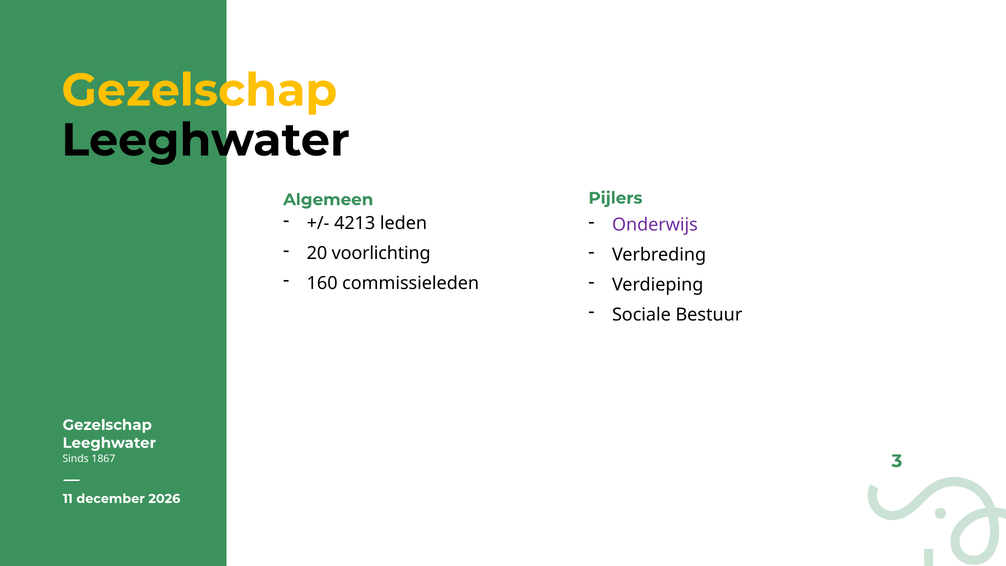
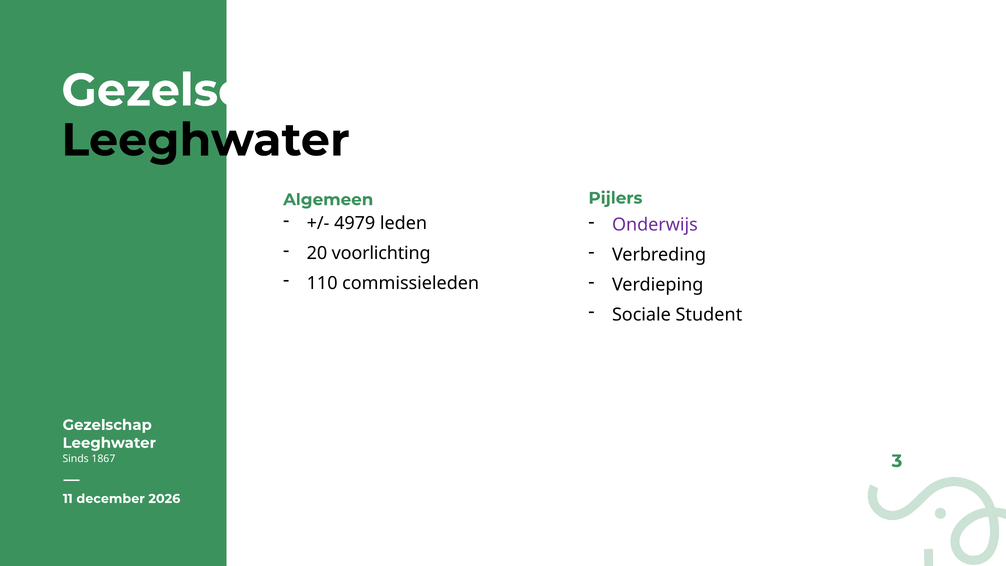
Gezelschap at (199, 90) colour: yellow -> white
4213: 4213 -> 4979
160: 160 -> 110
Bestuur: Bestuur -> Student
